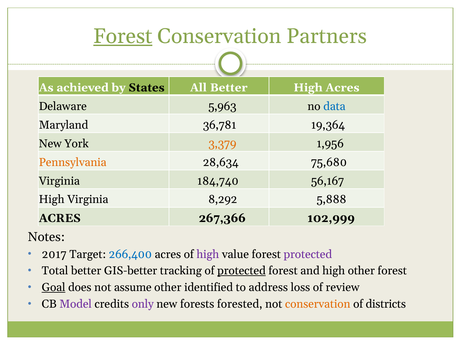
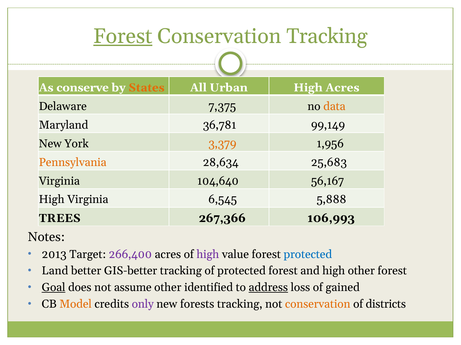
Conservation Partners: Partners -> Tracking
achieved: achieved -> conserve
States colour: black -> orange
All Better: Better -> Urban
5,963: 5,963 -> 7,375
data colour: blue -> orange
19,364: 19,364 -> 99,149
75,680: 75,680 -> 25,683
184,740: 184,740 -> 104,640
8,292: 8,292 -> 6,545
ACRES at (60, 219): ACRES -> TREES
102,999: 102,999 -> 106,993
2017: 2017 -> 2013
266,400 colour: blue -> purple
protected at (308, 255) colour: purple -> blue
Total: Total -> Land
protected at (241, 271) underline: present -> none
address underline: none -> present
review: review -> gained
Model colour: purple -> orange
forests forested: forested -> tracking
